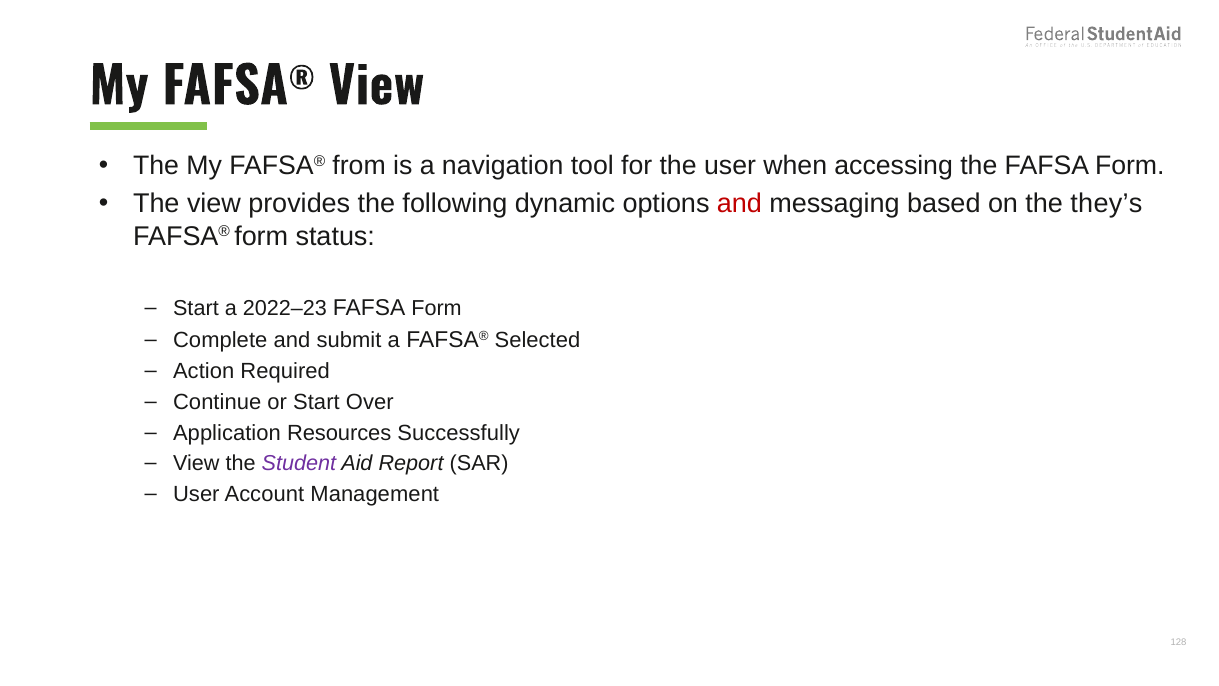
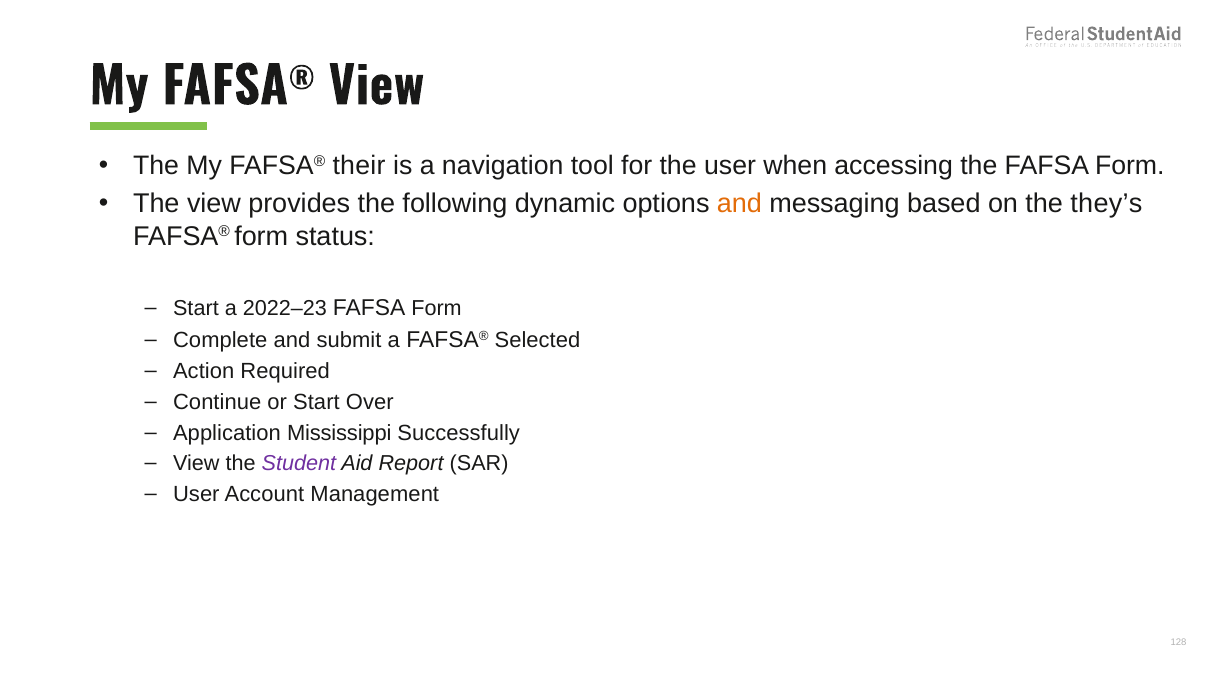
from: from -> their
and at (739, 204) colour: red -> orange
Resources: Resources -> Mississippi
